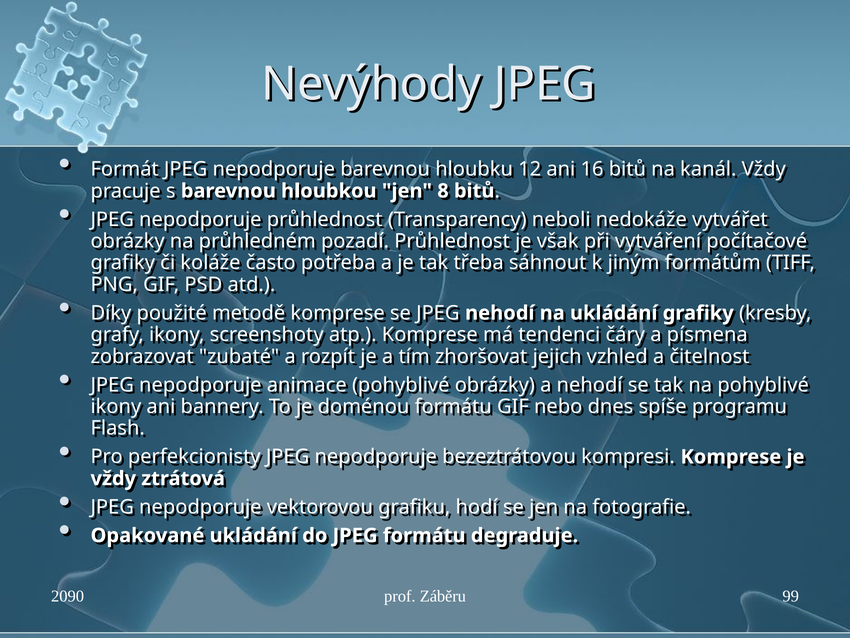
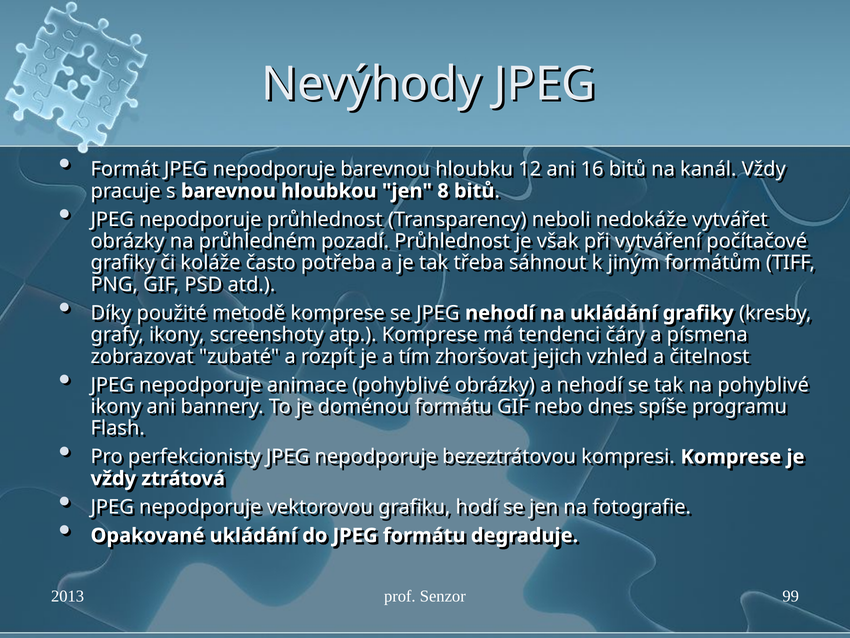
2090: 2090 -> 2013
Záběru: Záběru -> Senzor
